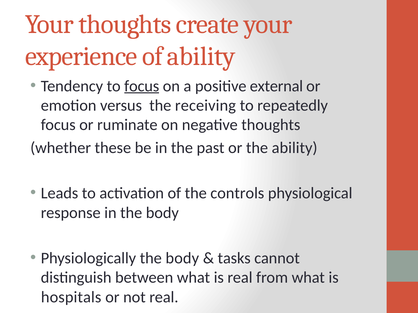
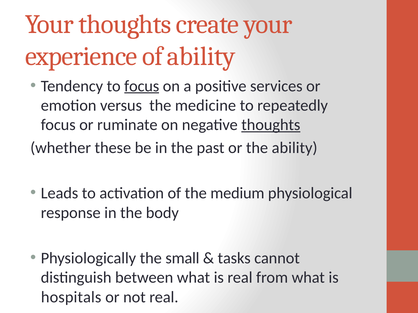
external: external -> services
receiving: receiving -> medicine
thoughts at (271, 125) underline: none -> present
controls: controls -> medium
Physiologically the body: body -> small
